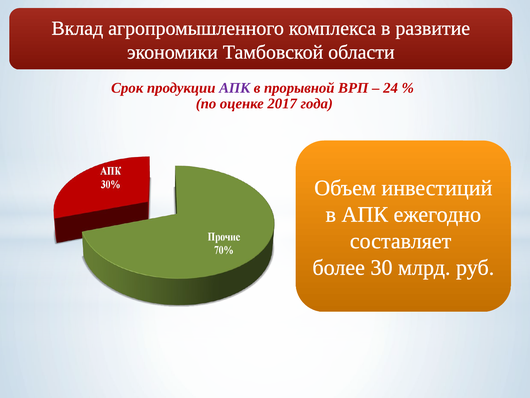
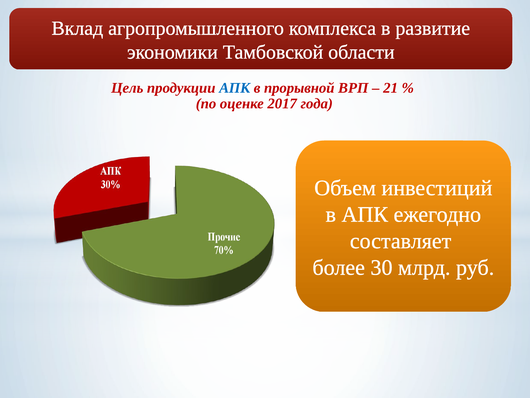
Срок: Срок -> Цель
АПК at (235, 88) colour: purple -> blue
24: 24 -> 21
